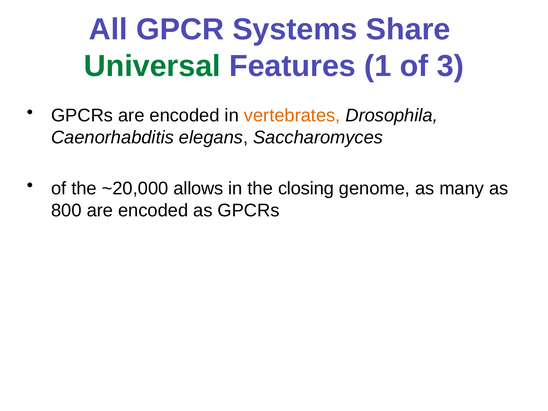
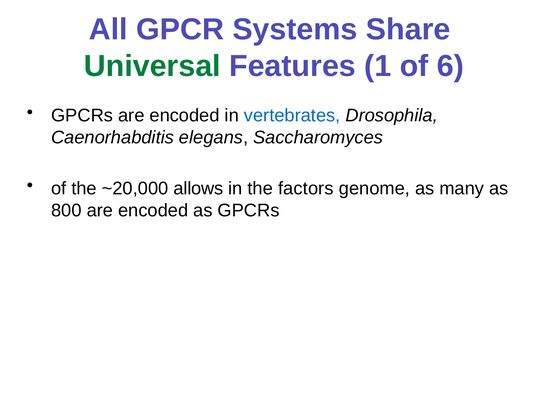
3: 3 -> 6
vertebrates colour: orange -> blue
closing: closing -> factors
